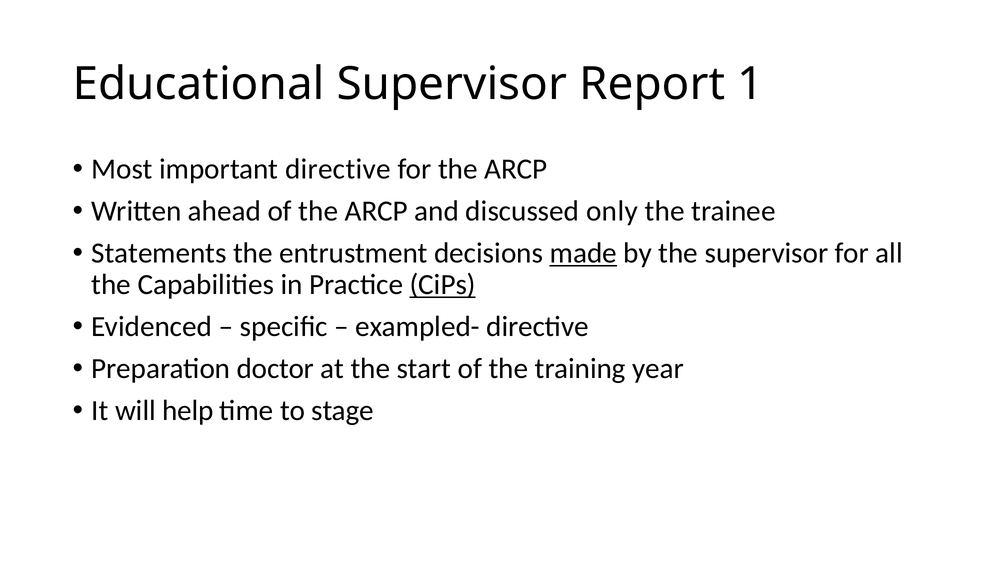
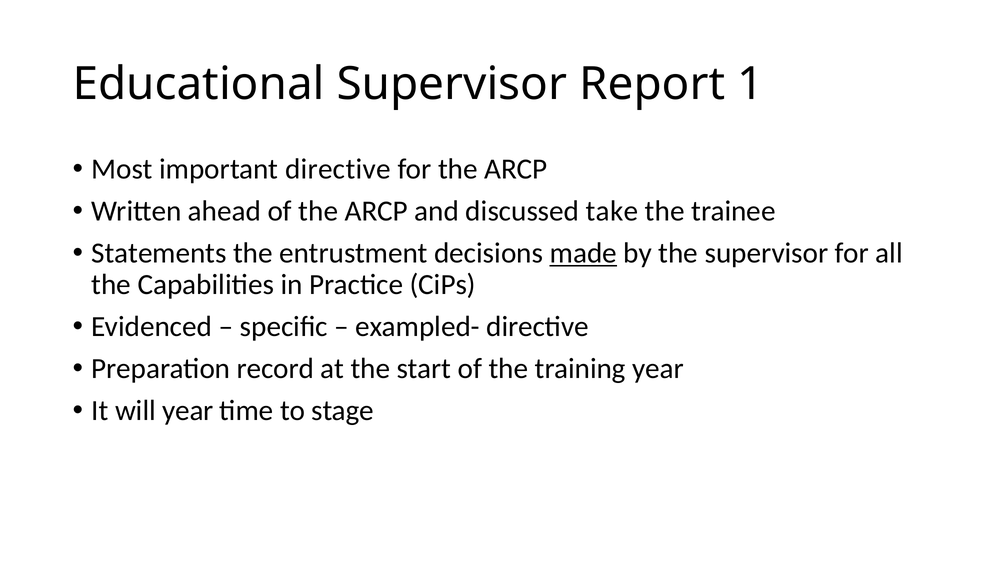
only: only -> take
CiPs underline: present -> none
doctor: doctor -> record
will help: help -> year
